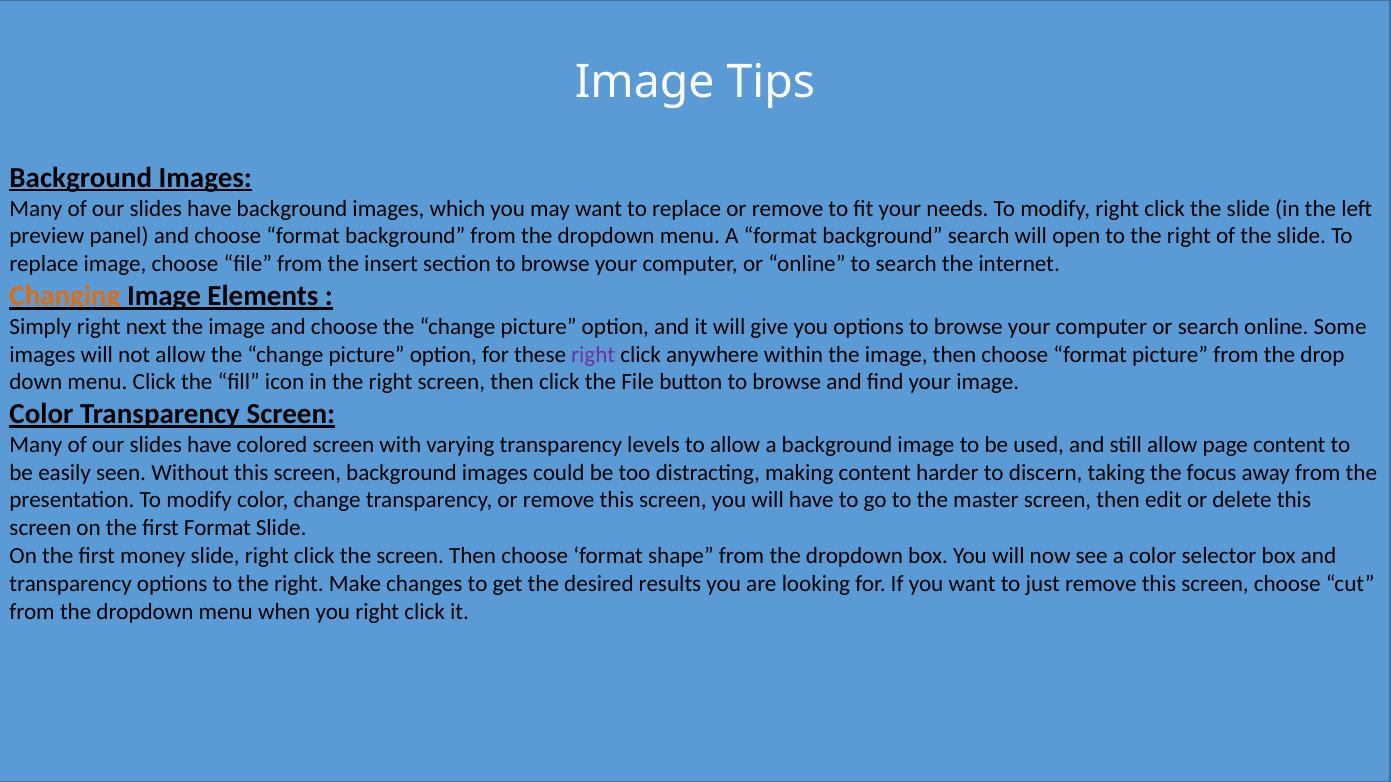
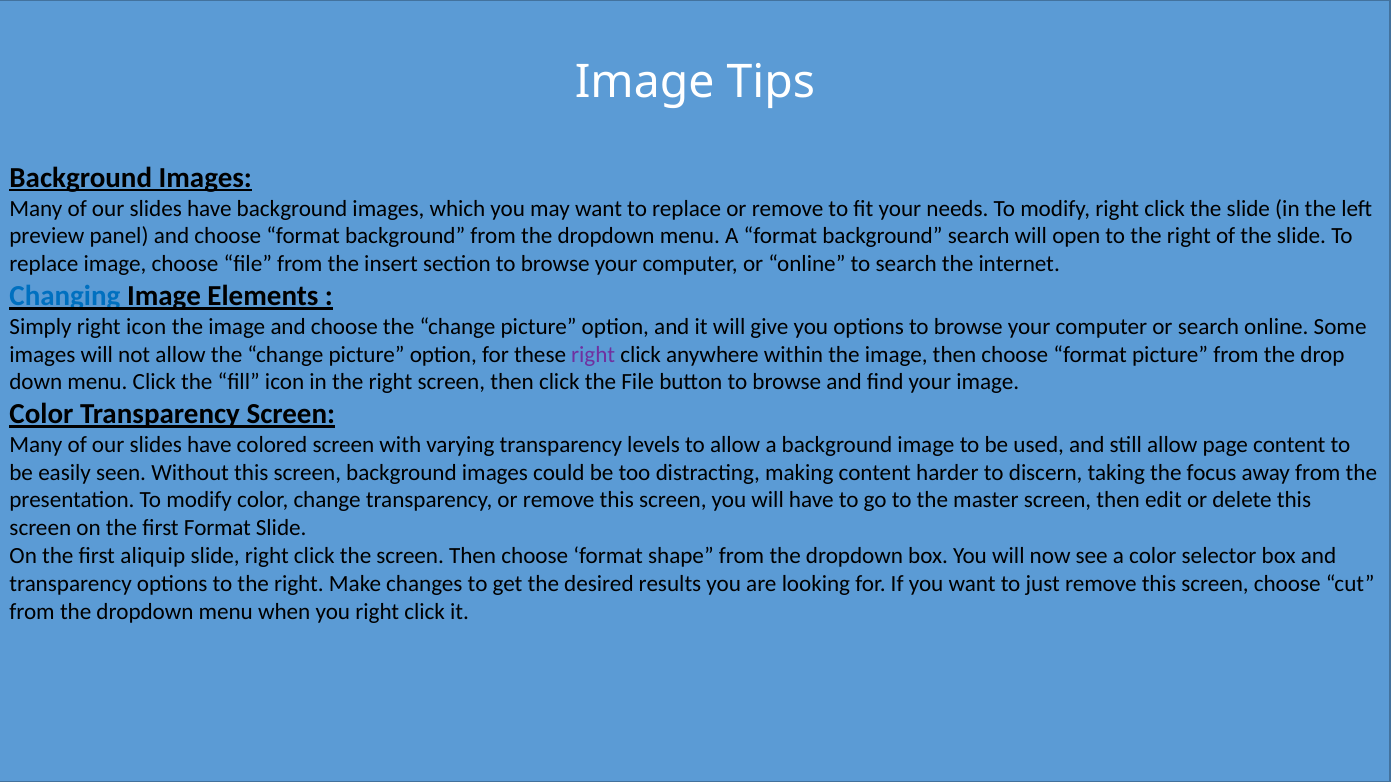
Changing colour: orange -> blue
right next: next -> icon
money: money -> aliquip
